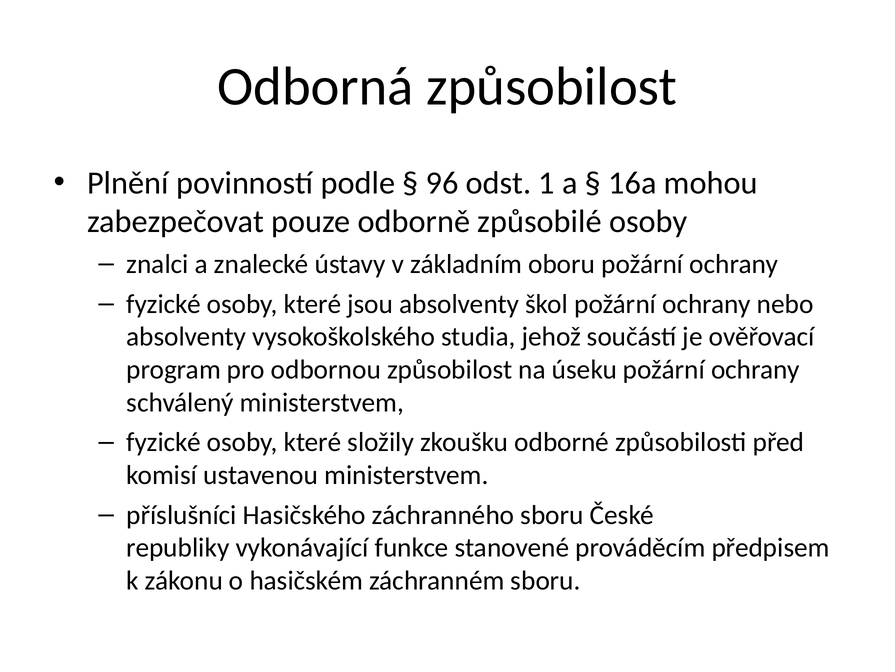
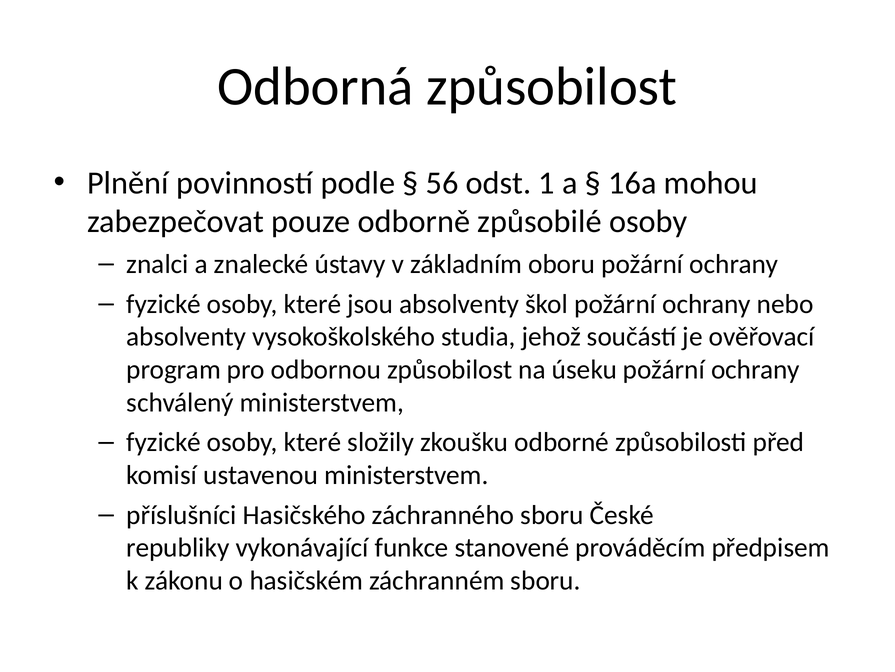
96: 96 -> 56
